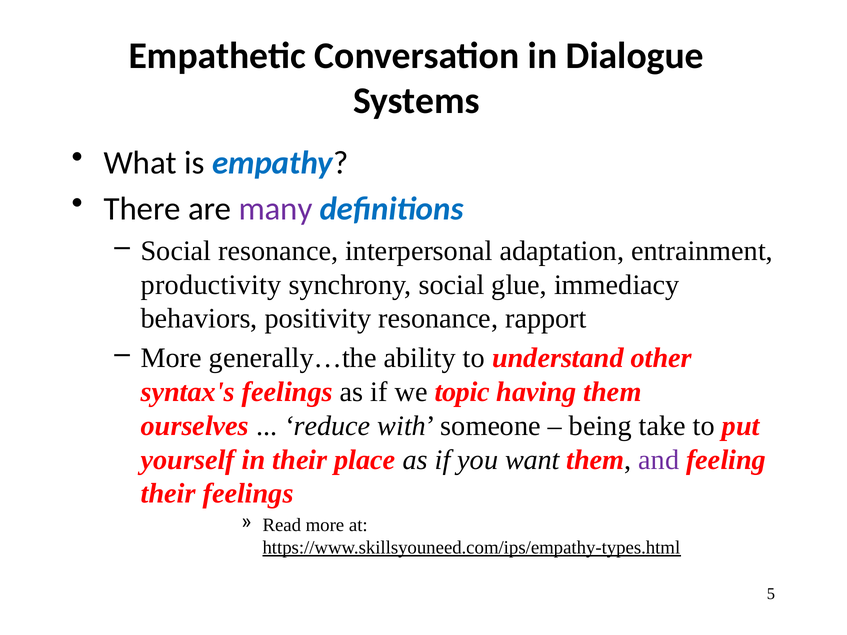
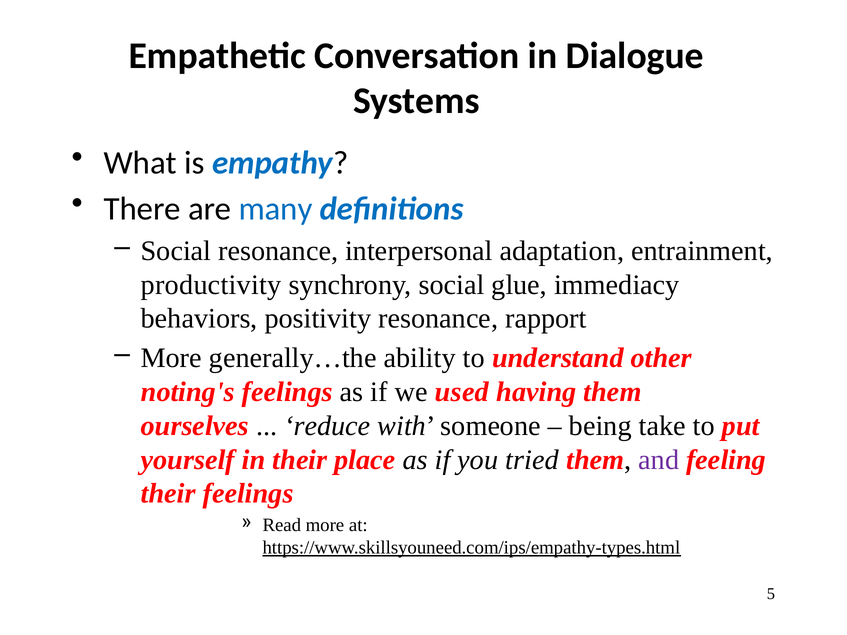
many colour: purple -> blue
syntax's: syntax's -> noting's
topic: topic -> used
want: want -> tried
